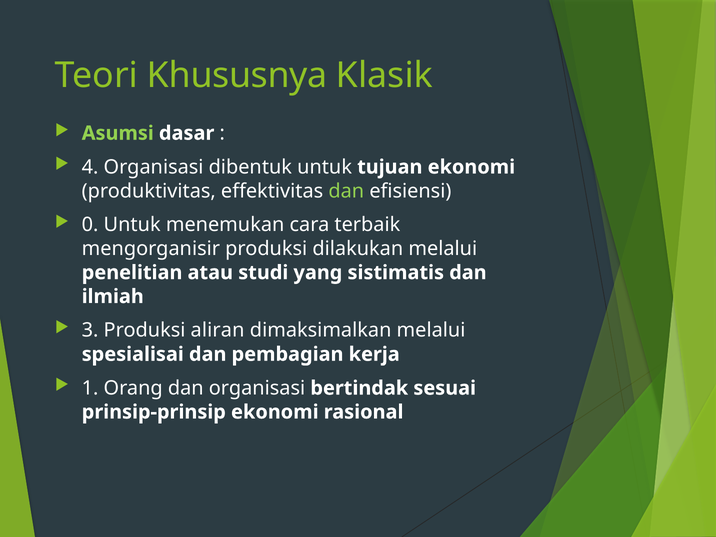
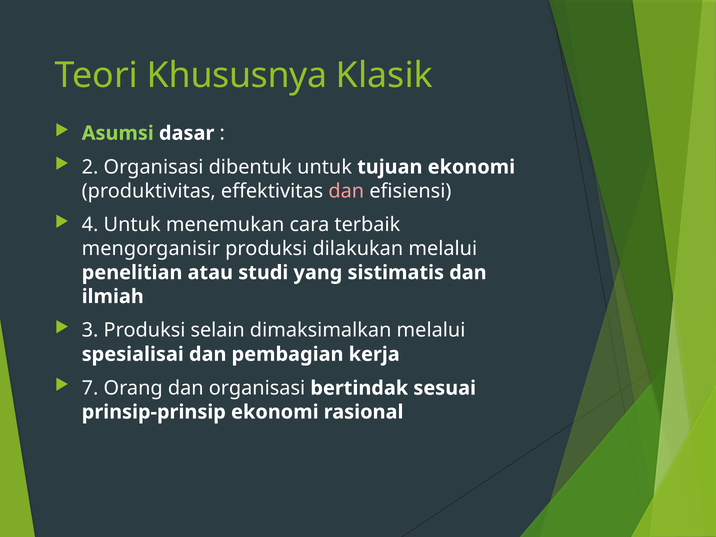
4: 4 -> 2
dan at (346, 191) colour: light green -> pink
0: 0 -> 4
aliran: aliran -> selain
1: 1 -> 7
